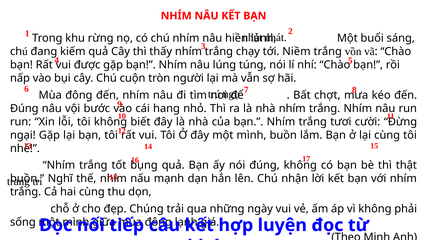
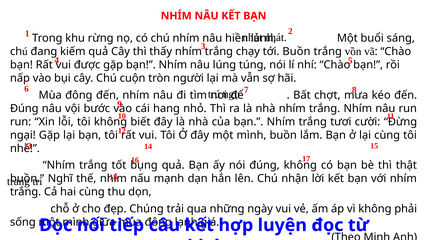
tới Niềm: Niềm -> Buồn
